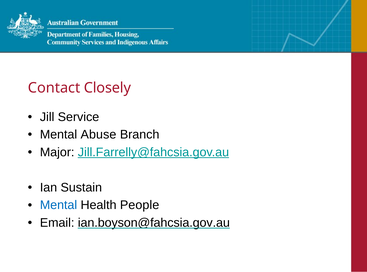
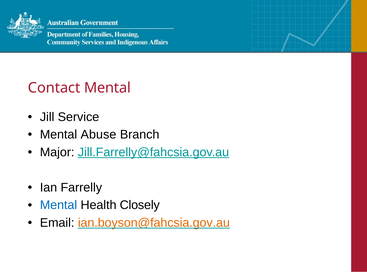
Contact Closely: Closely -> Mental
Sustain: Sustain -> Farrelly
People: People -> Closely
ian.boyson@fahcsia.gov.au colour: black -> orange
